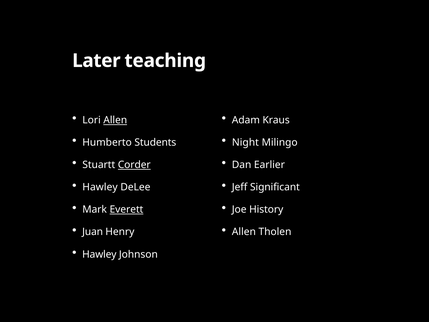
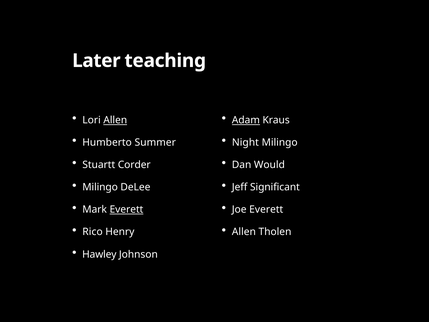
Adam underline: none -> present
Students: Students -> Summer
Corder underline: present -> none
Earlier: Earlier -> Would
Hawley at (100, 187): Hawley -> Milingo
Joe History: History -> Everett
Juan: Juan -> Rico
